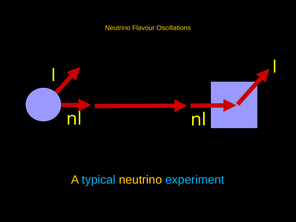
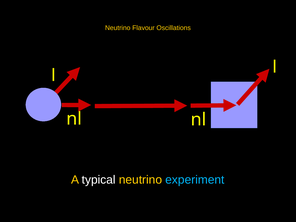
typical colour: light blue -> white
